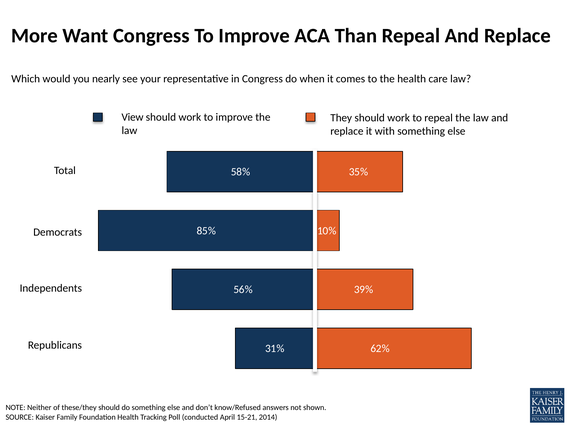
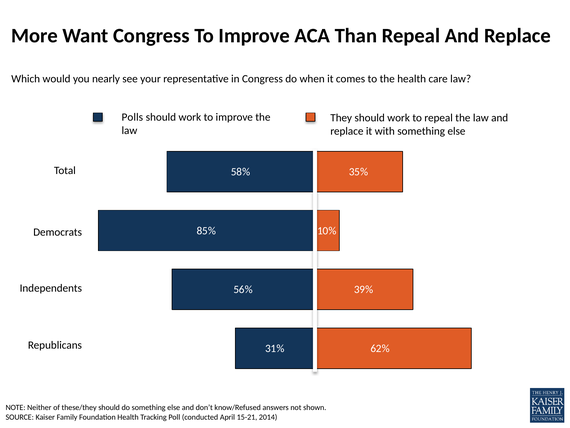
View: View -> Polls
